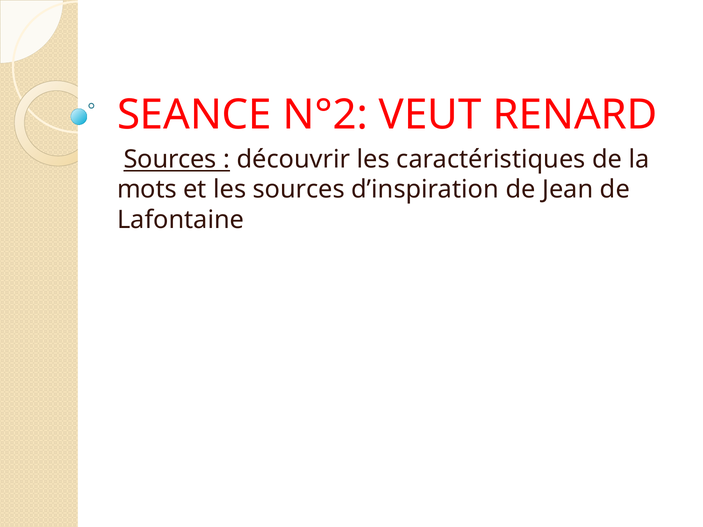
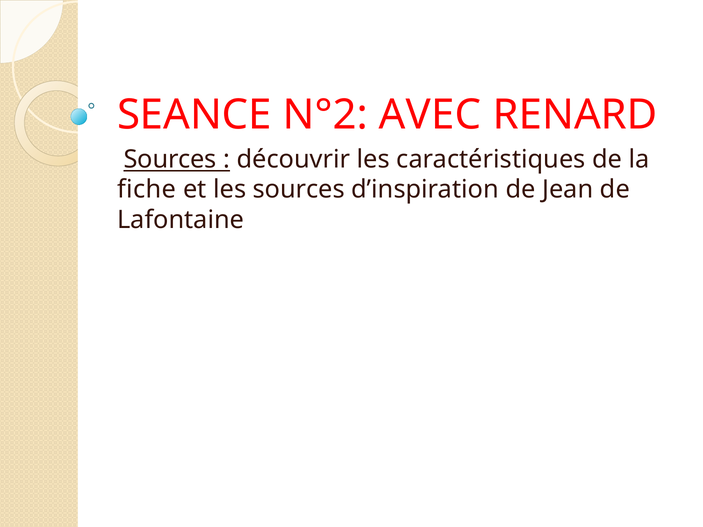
VEUT: VEUT -> AVEC
mots: mots -> fiche
